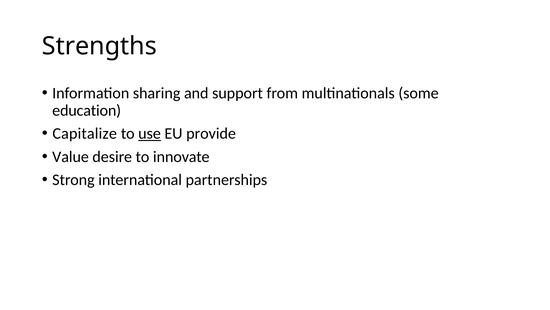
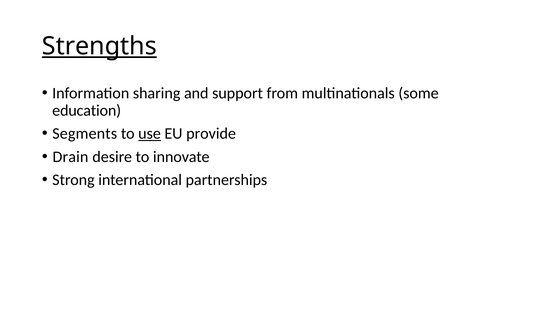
Strengths underline: none -> present
Capitalize: Capitalize -> Segments
Value: Value -> Drain
